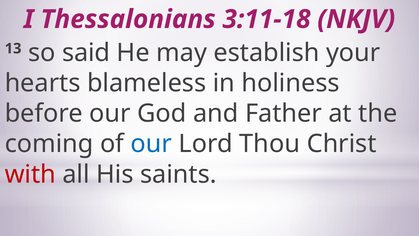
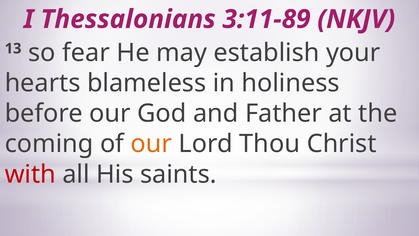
3:11-18: 3:11-18 -> 3:11-89
said: said -> fear
our at (151, 144) colour: blue -> orange
